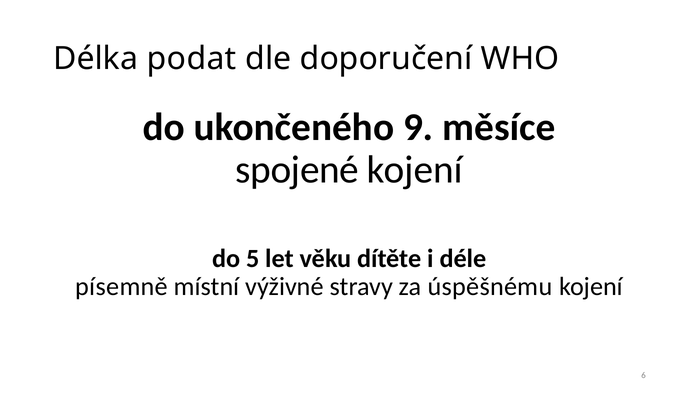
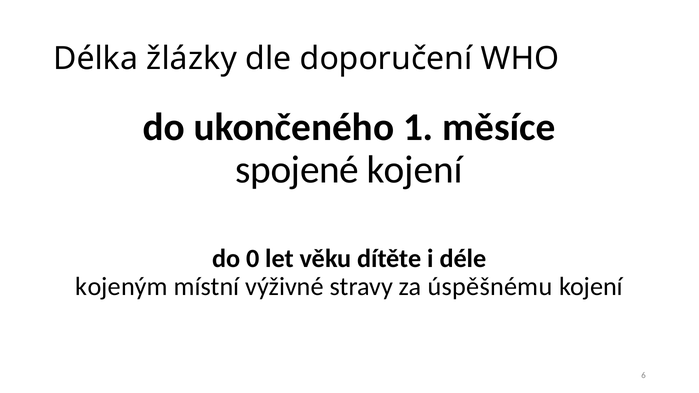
podat: podat -> žlázky
9: 9 -> 1
5: 5 -> 0
písemně: písemně -> kojeným
